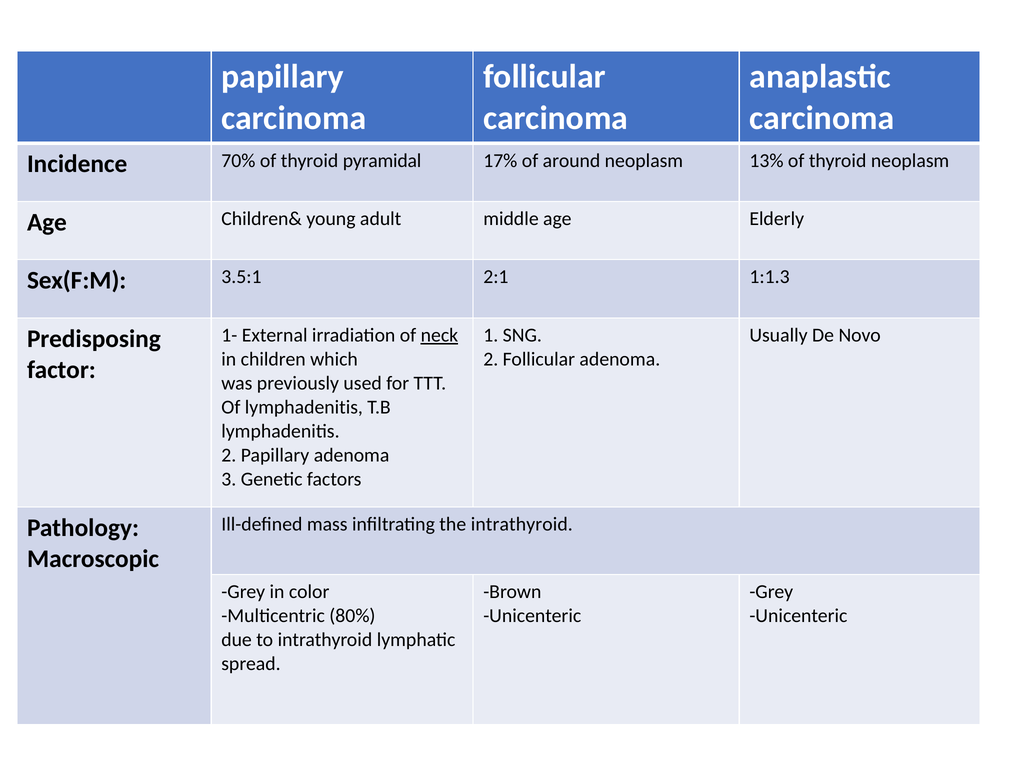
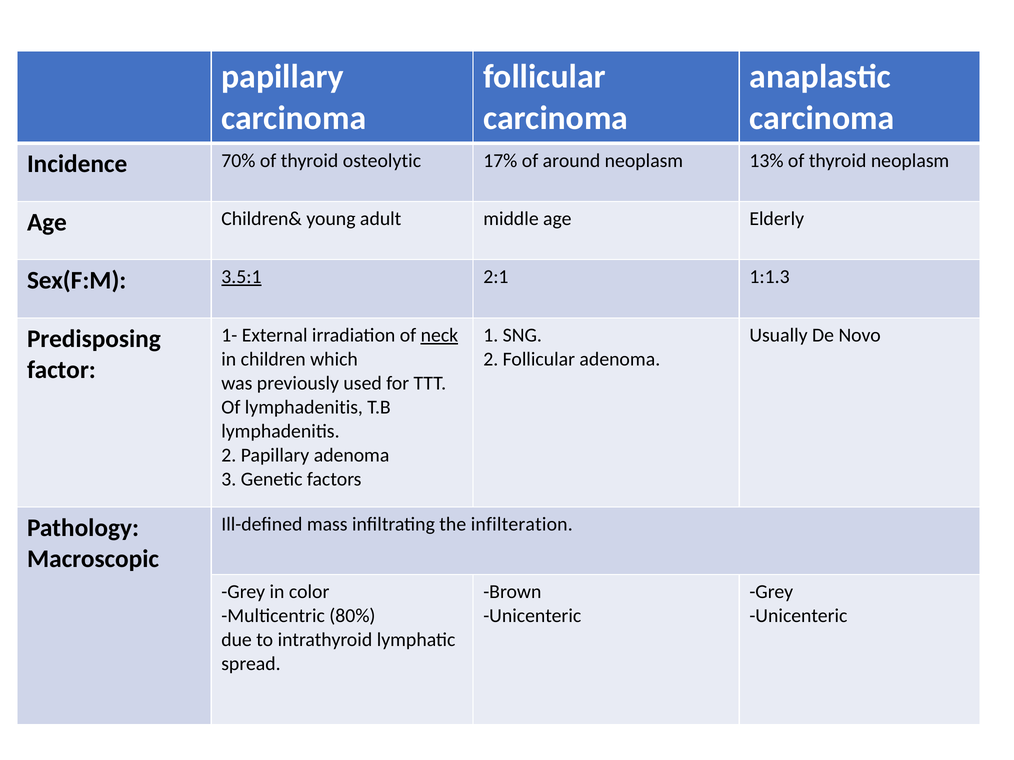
pyramidal: pyramidal -> osteolytic
3.5:1 underline: none -> present
the intrathyroid: intrathyroid -> infilteration
